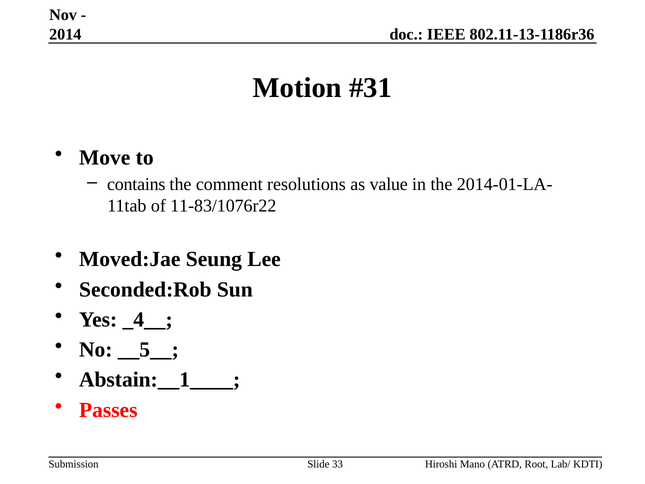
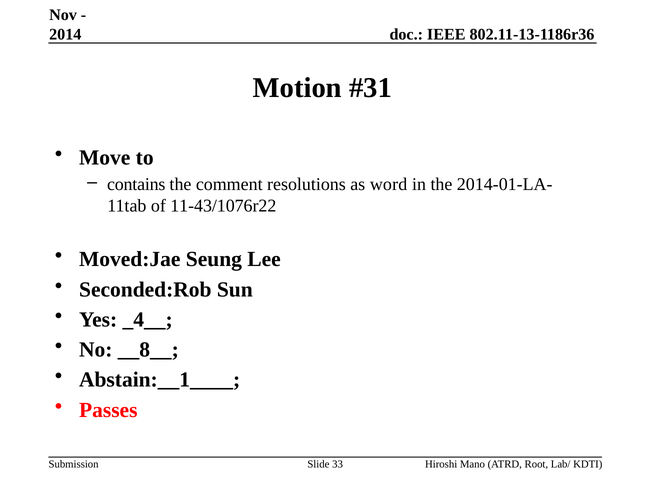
value: value -> word
11-83/1076r22: 11-83/1076r22 -> 11-43/1076r22
__5__: __5__ -> __8__
